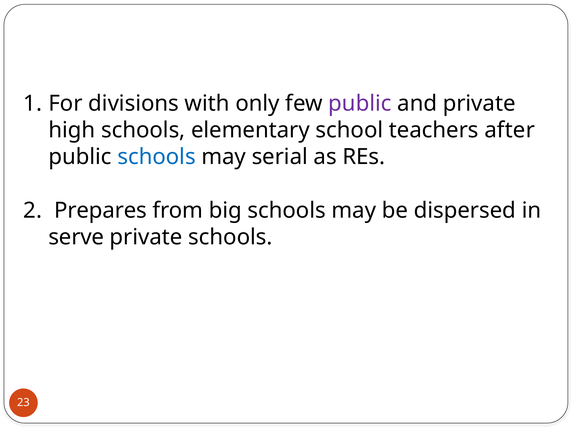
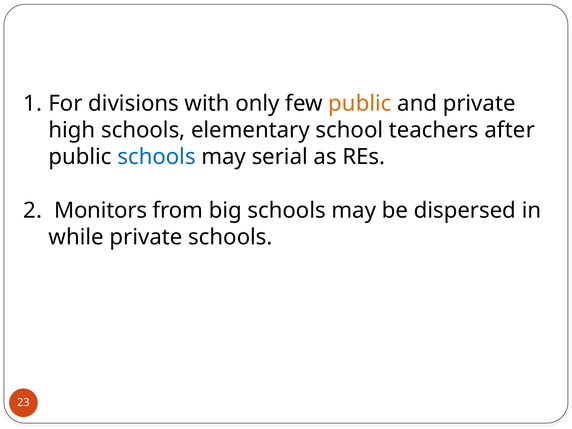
public at (360, 103) colour: purple -> orange
Prepares: Prepares -> Monitors
serve: serve -> while
